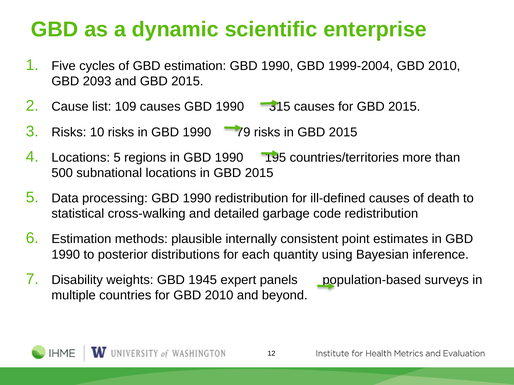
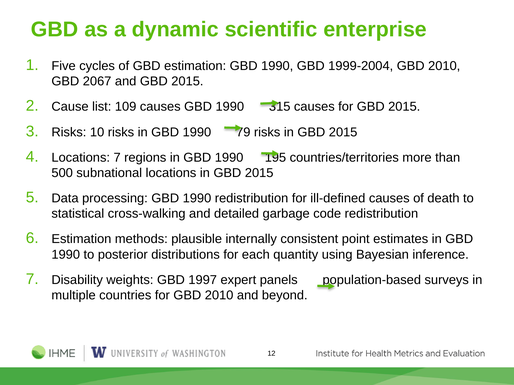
2093: 2093 -> 2067
Locations 5: 5 -> 7
1945: 1945 -> 1997
